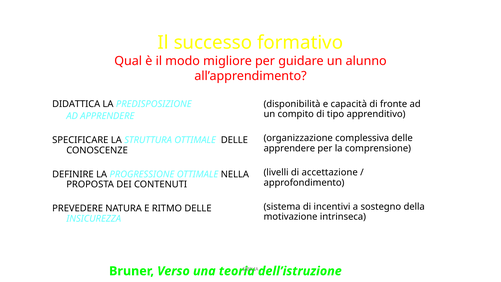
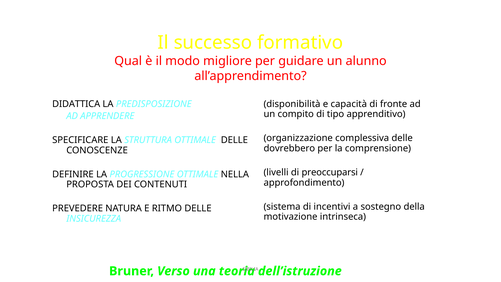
apprendere at (289, 148): apprendere -> dovrebbero
accettazione: accettazione -> preoccuparsi
